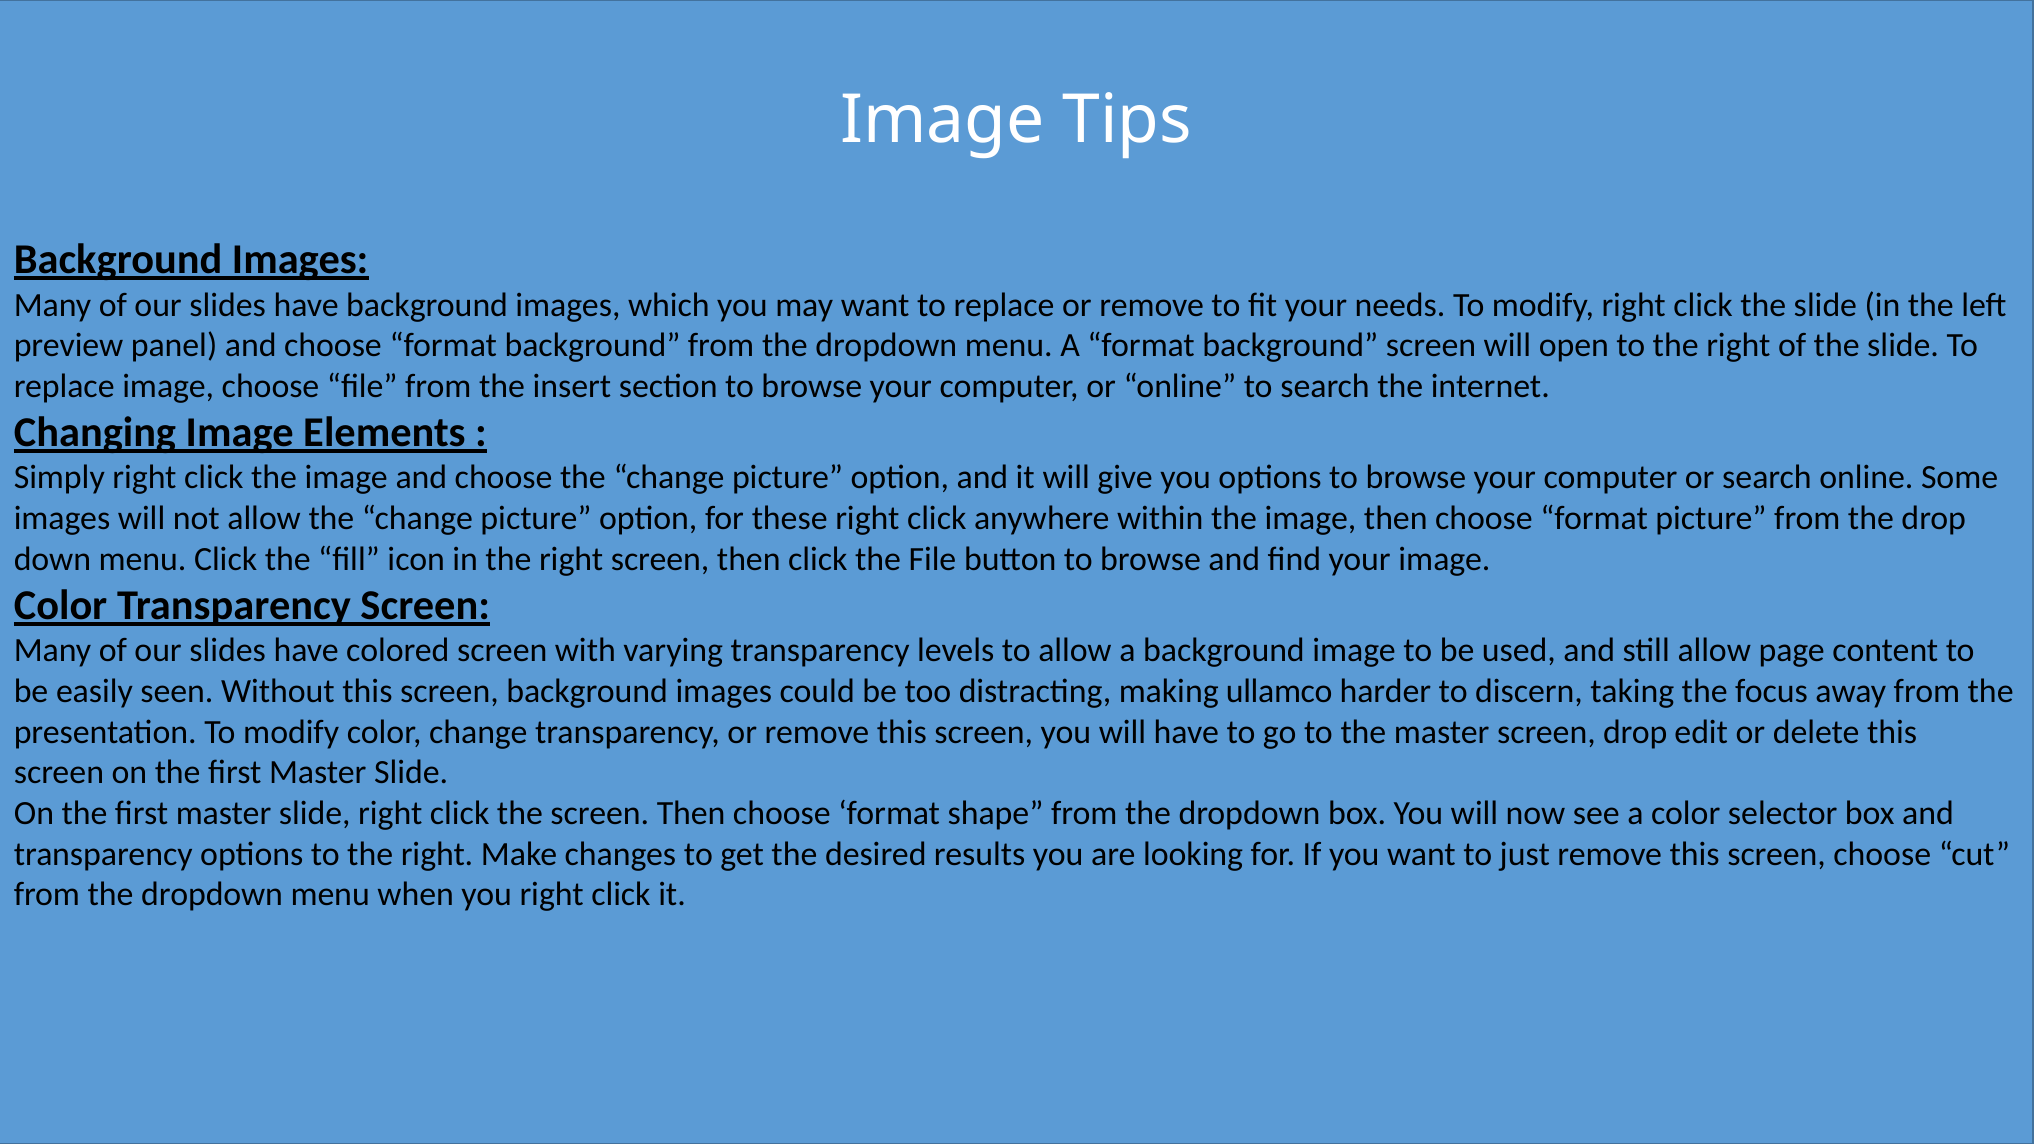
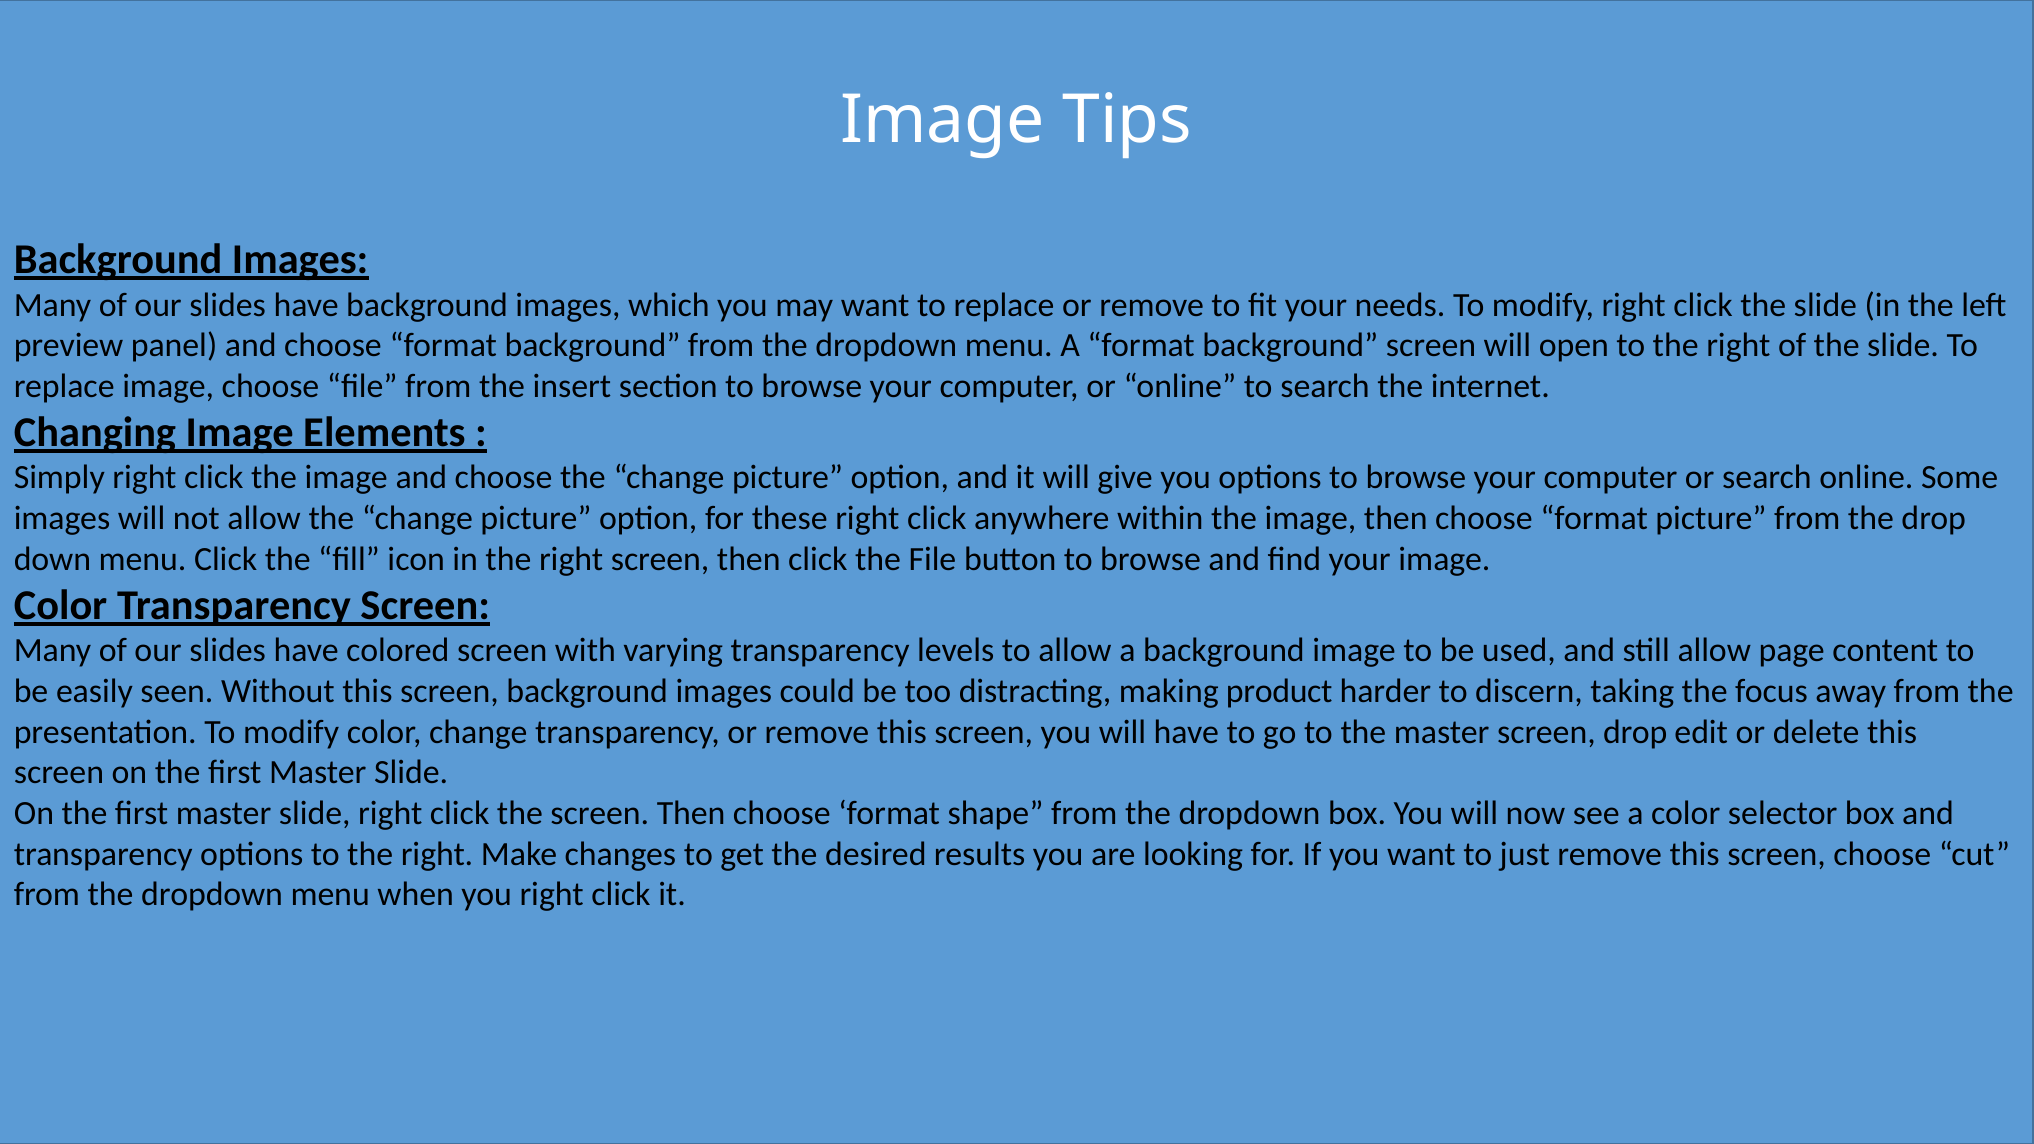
ullamco: ullamco -> product
